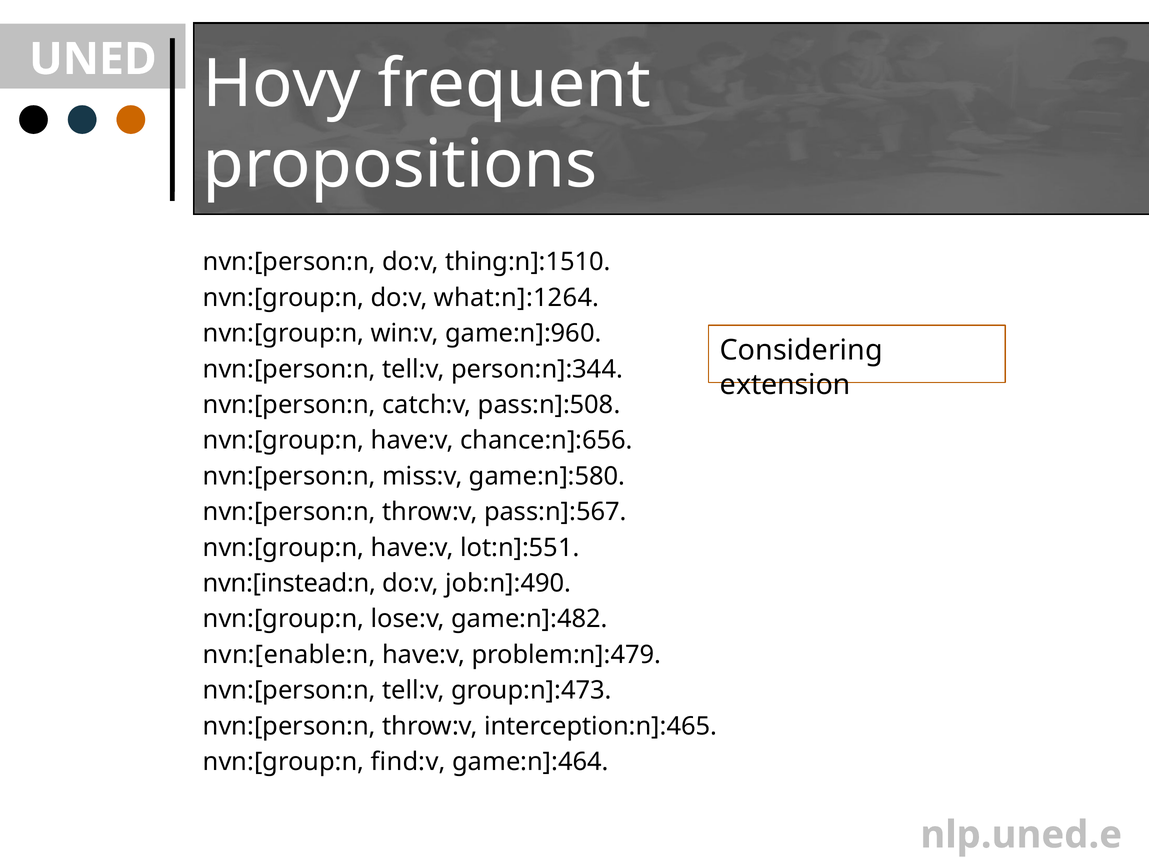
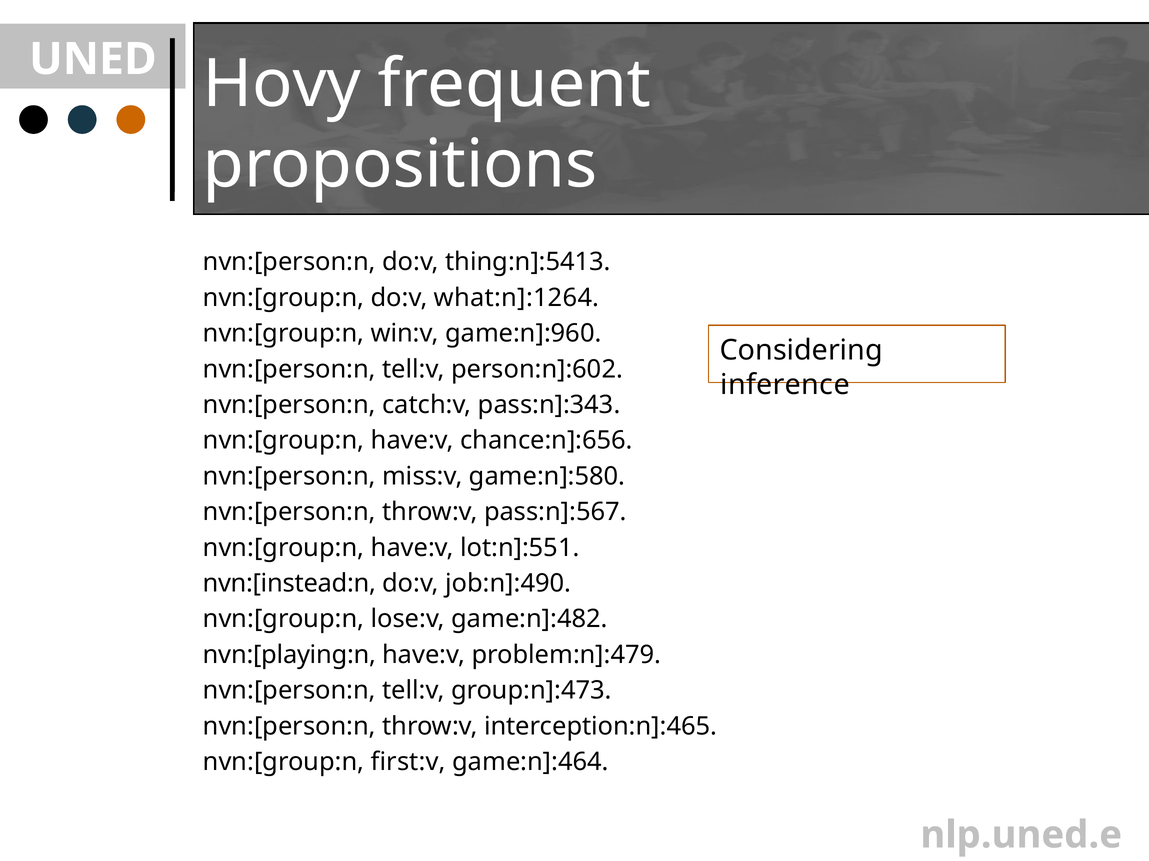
thing:n]:1510: thing:n]:1510 -> thing:n]:5413
person:n]:344: person:n]:344 -> person:n]:602
extension: extension -> inference
pass:n]:508: pass:n]:508 -> pass:n]:343
nvn:[enable:n: nvn:[enable:n -> nvn:[playing:n
find:v: find:v -> first:v
